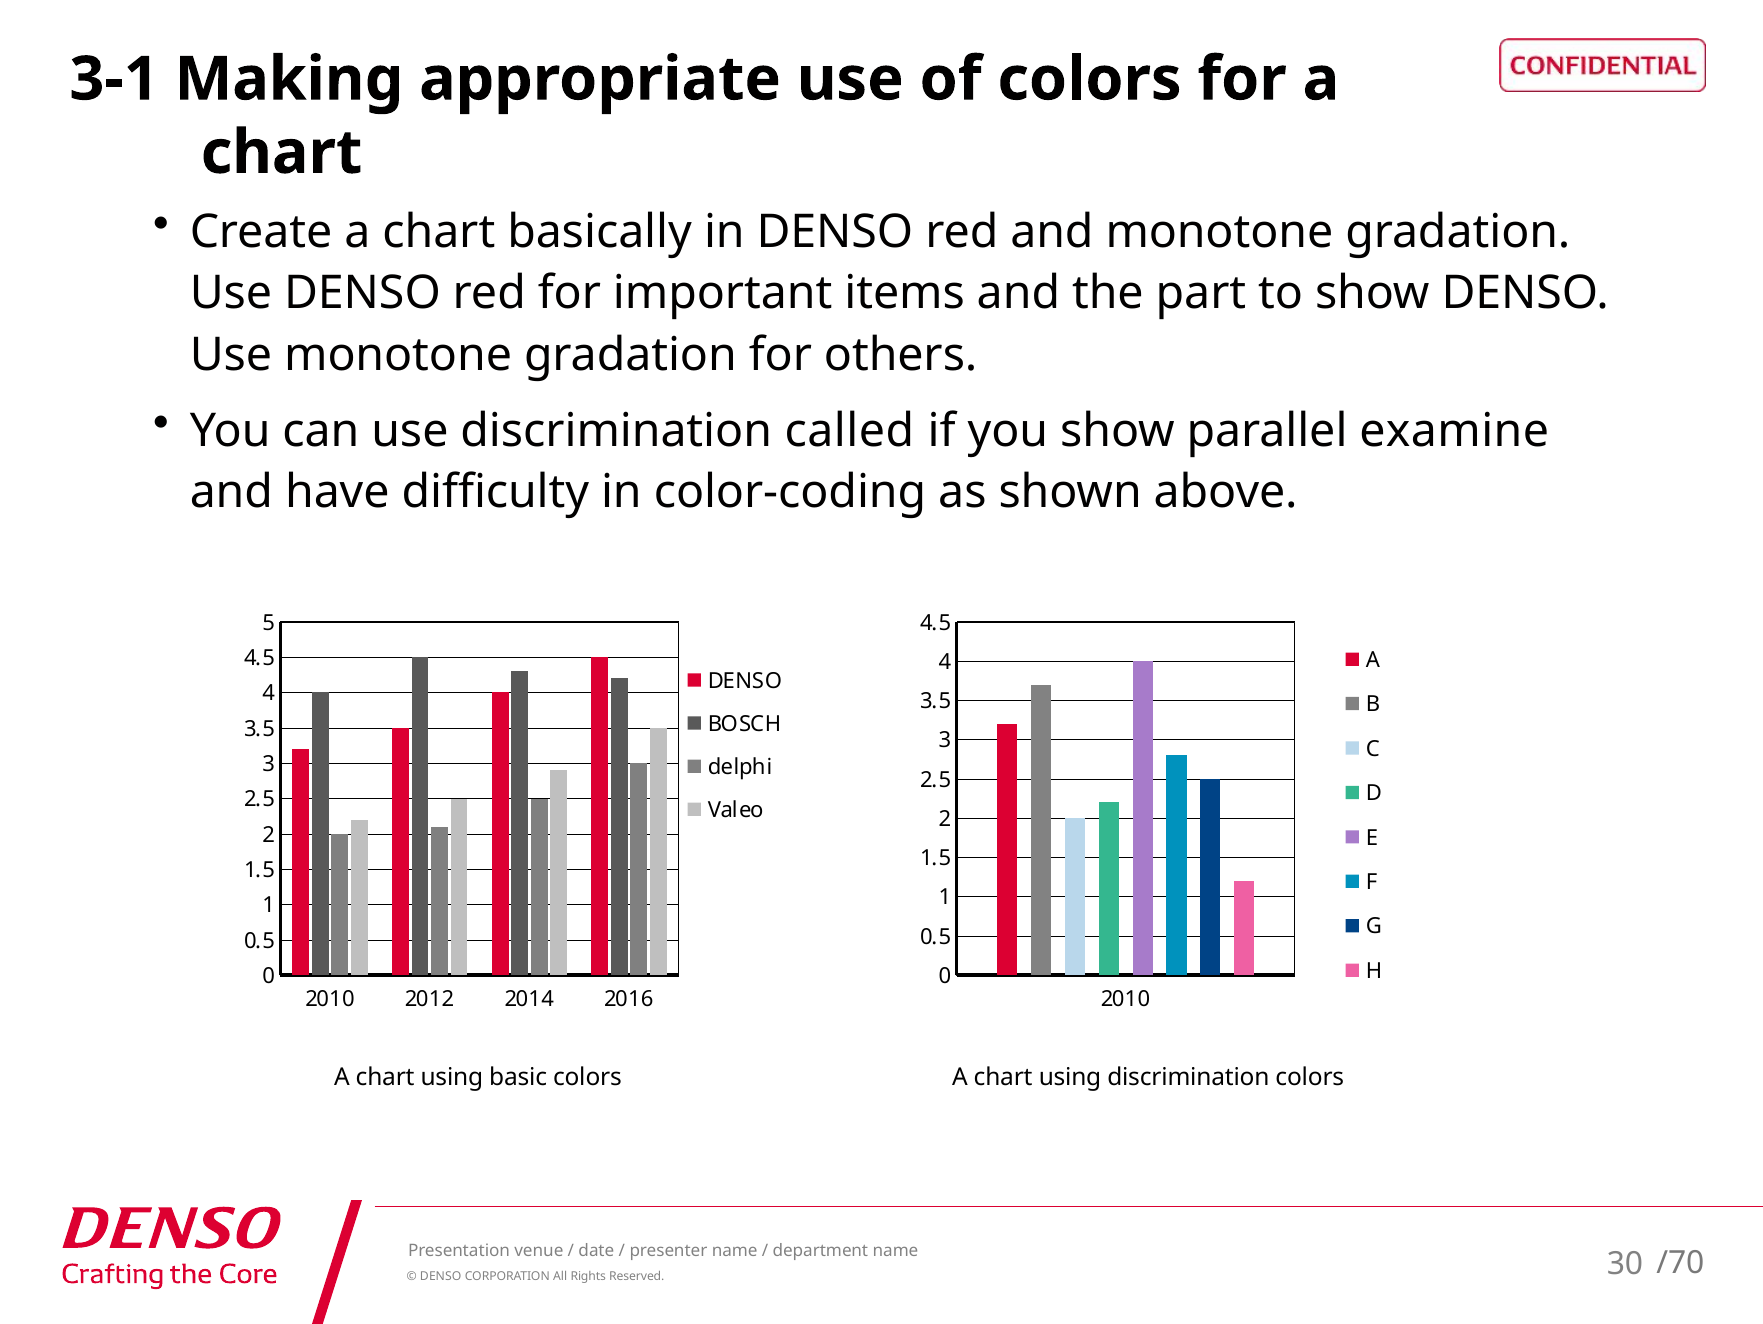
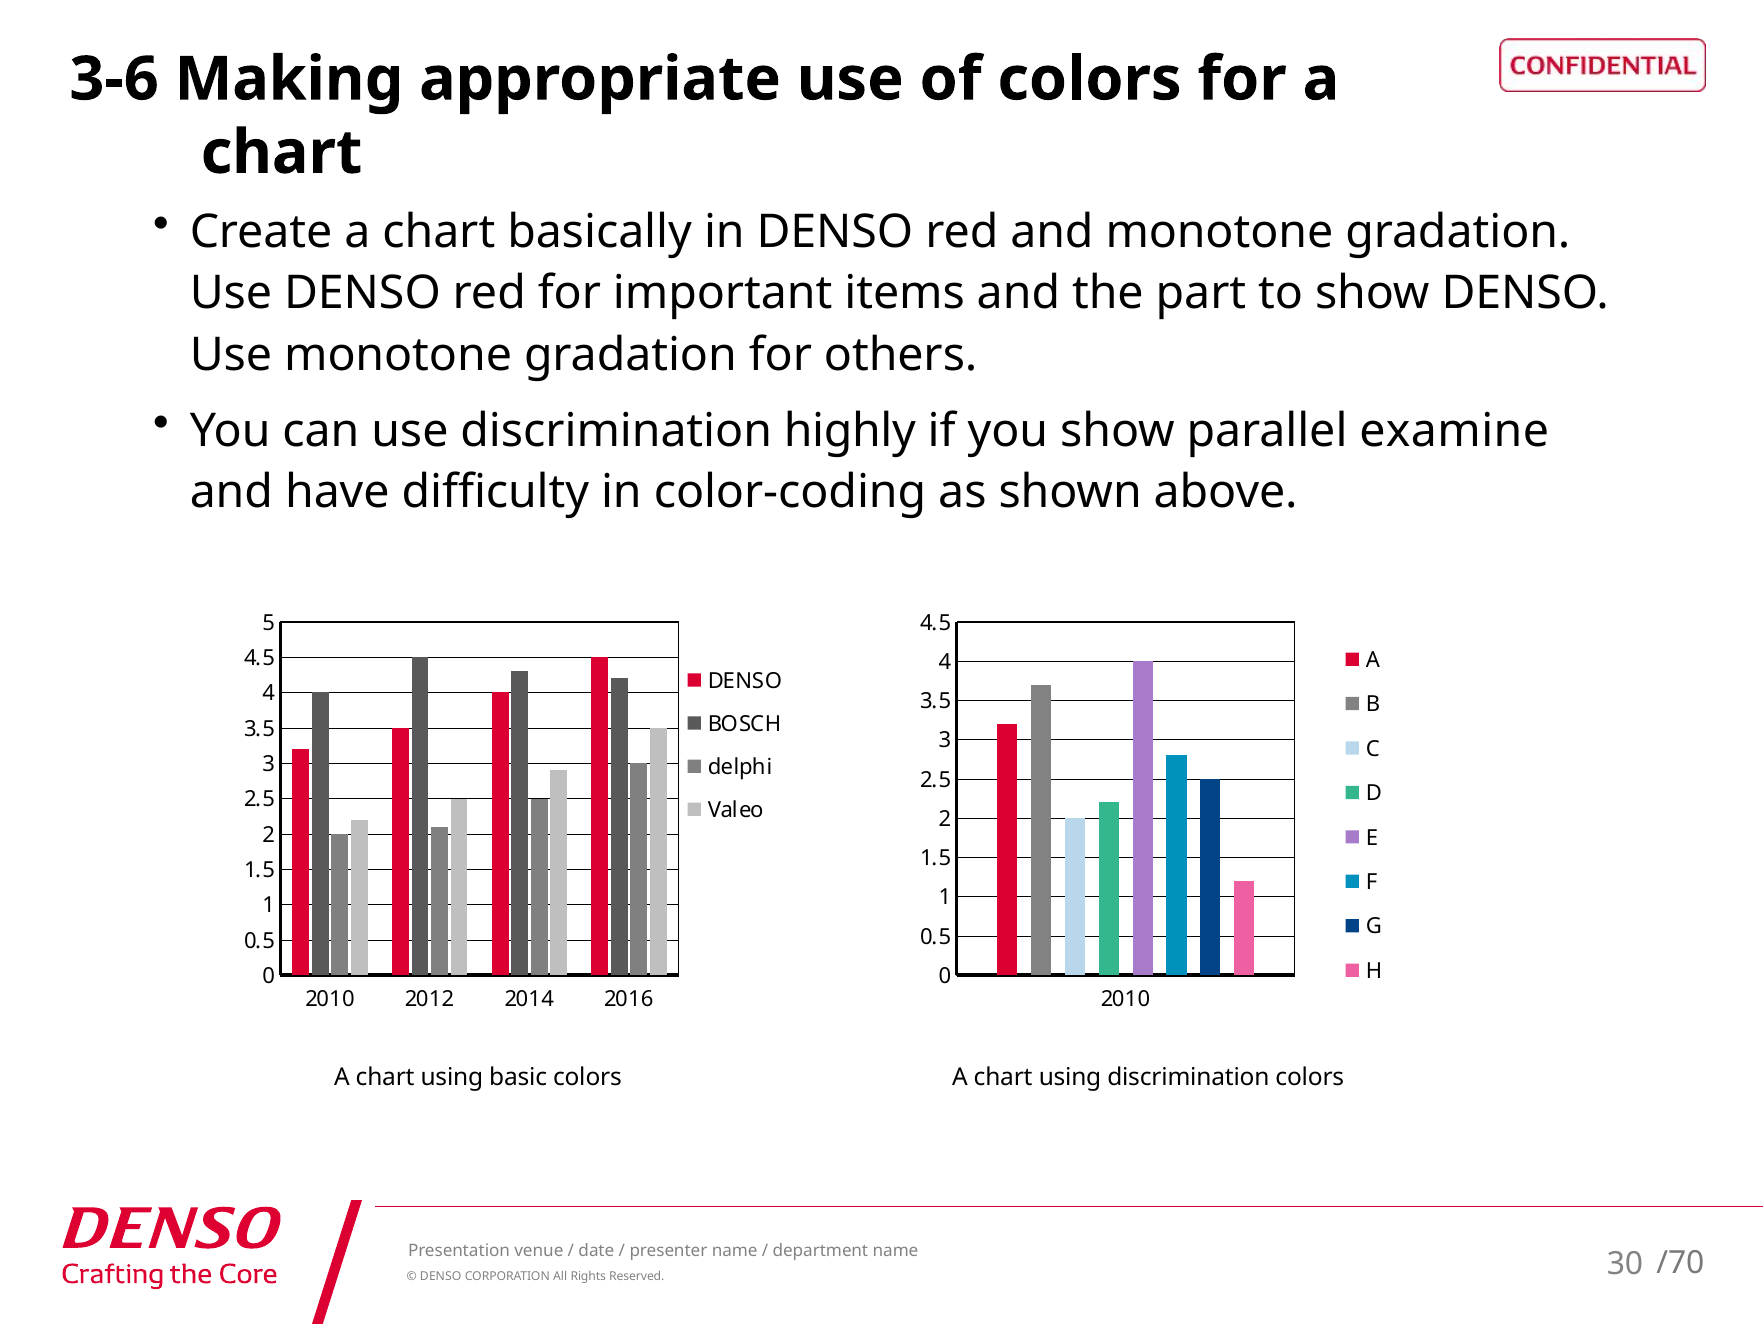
3-1: 3-1 -> 3-6
called: called -> highly
